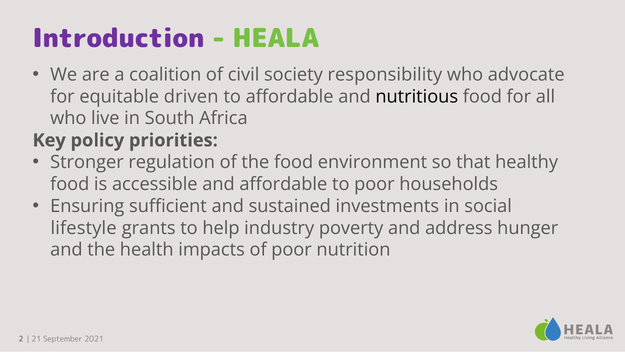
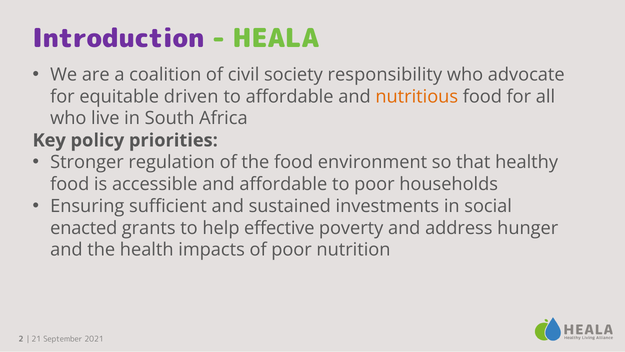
nutritious colour: black -> orange
lifestyle: lifestyle -> enacted
industry: industry -> effective
